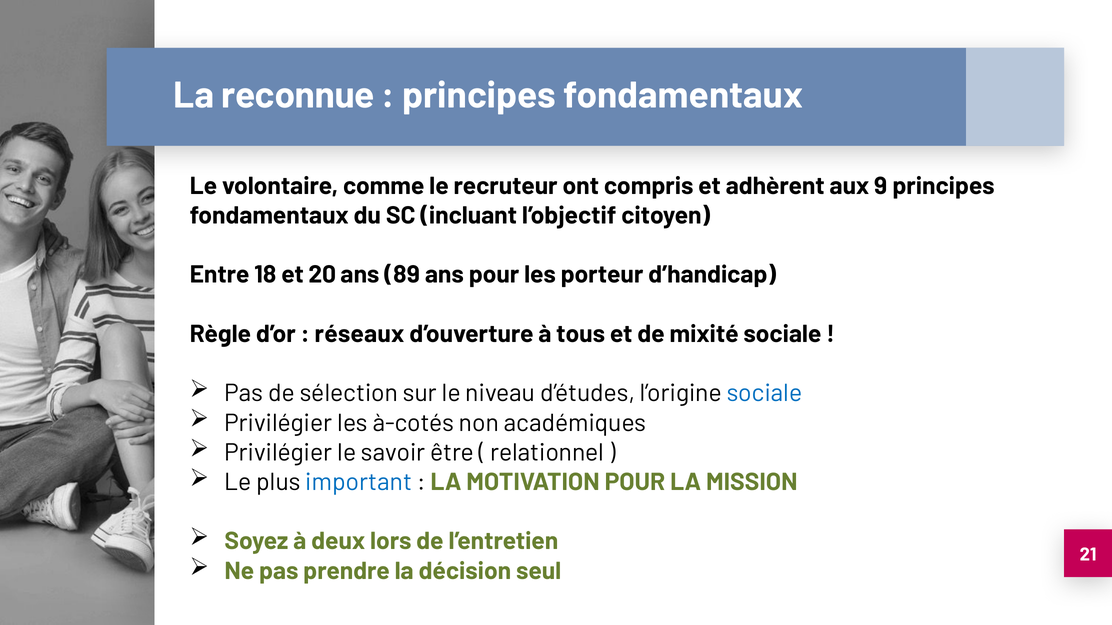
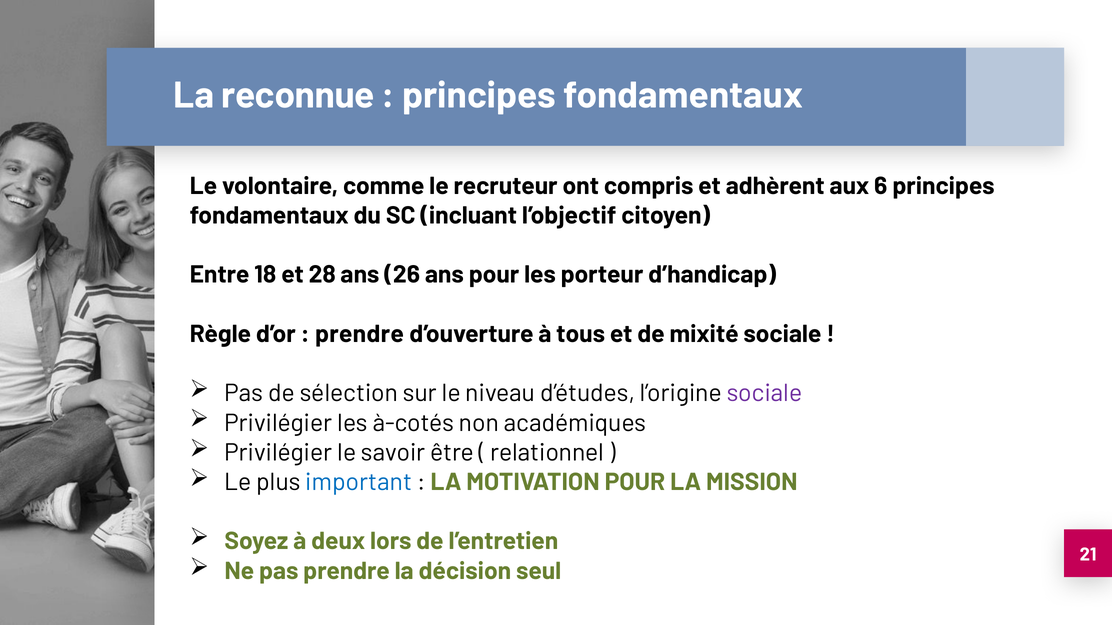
9: 9 -> 6
20: 20 -> 28
89: 89 -> 26
réseaux at (359, 334): réseaux -> prendre
sociale at (764, 394) colour: blue -> purple
